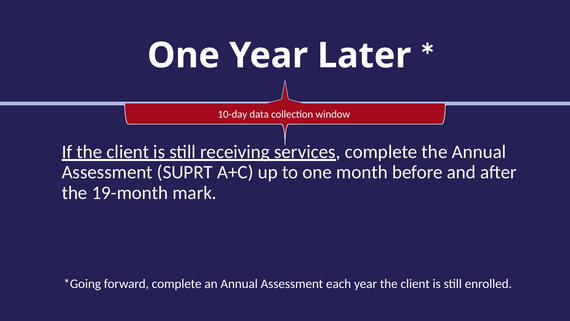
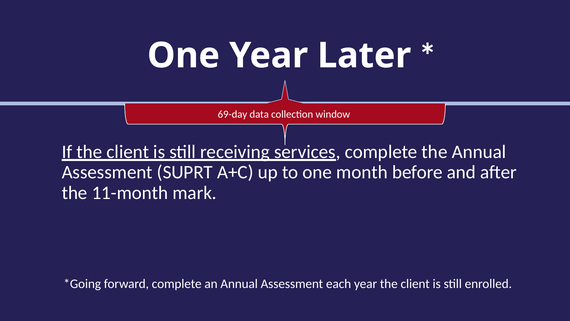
10-day: 10-day -> 69-day
19-month: 19-month -> 11-month
